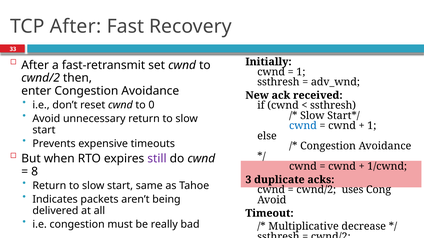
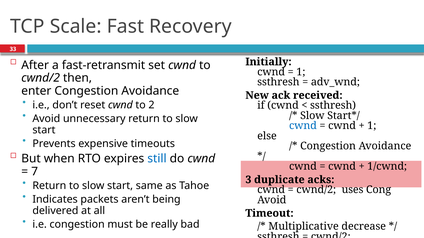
TCP After: After -> Scale
0: 0 -> 2
still colour: purple -> blue
8: 8 -> 7
